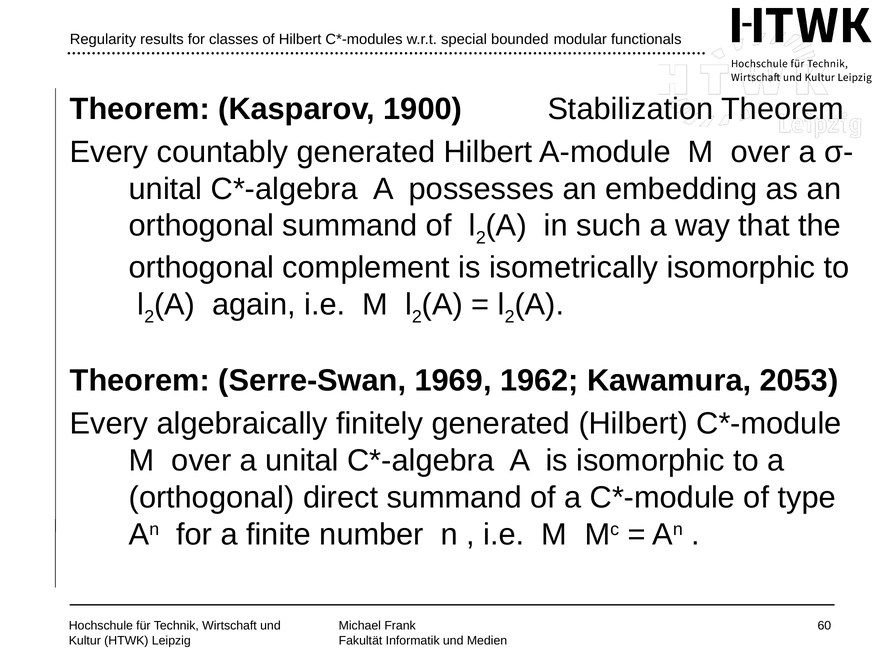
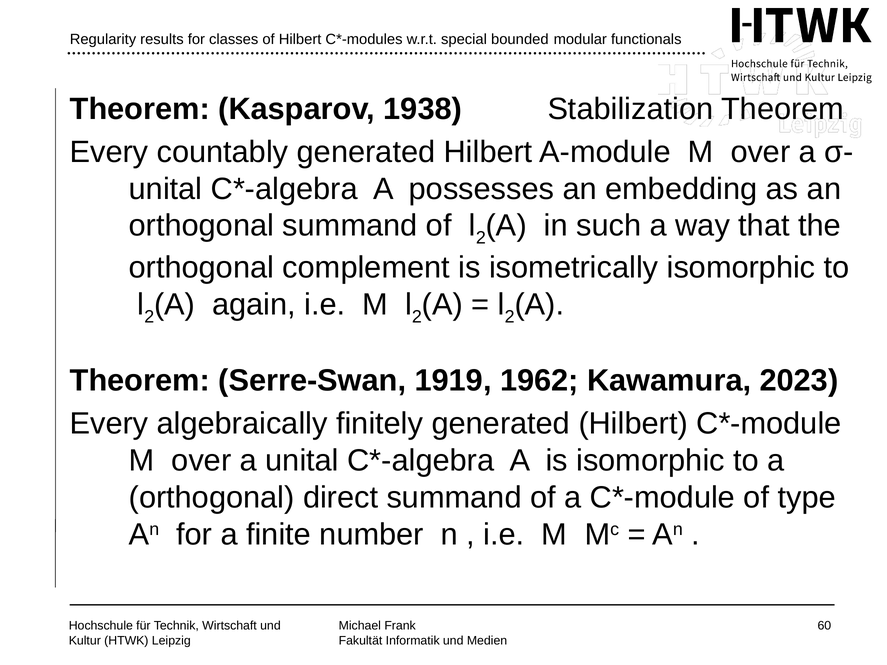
1900: 1900 -> 1938
1969: 1969 -> 1919
2053: 2053 -> 2023
